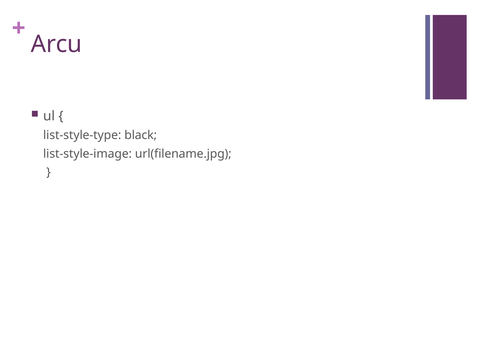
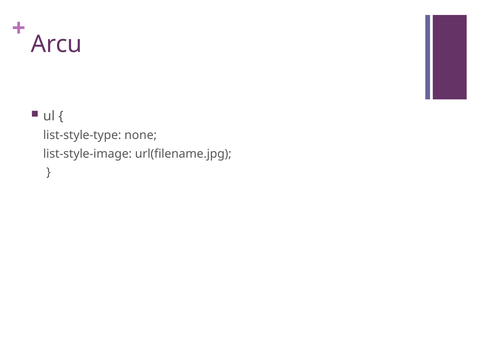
black: black -> none
